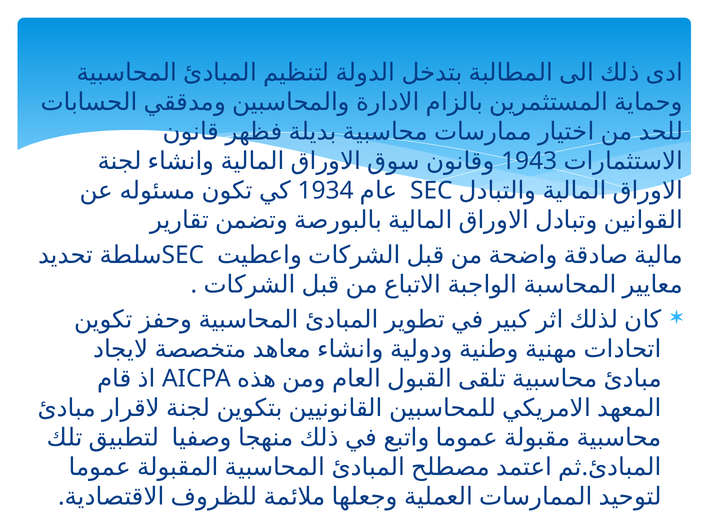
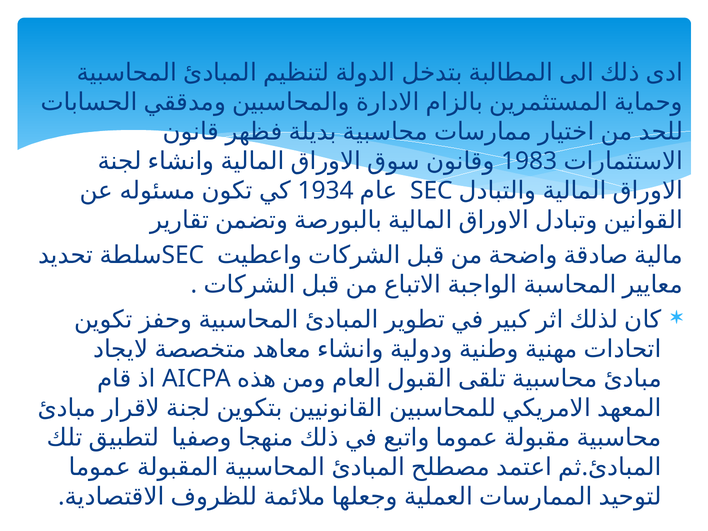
1943: 1943 -> 1983
